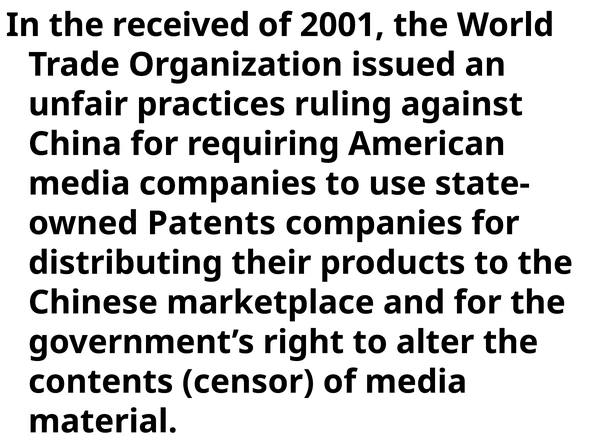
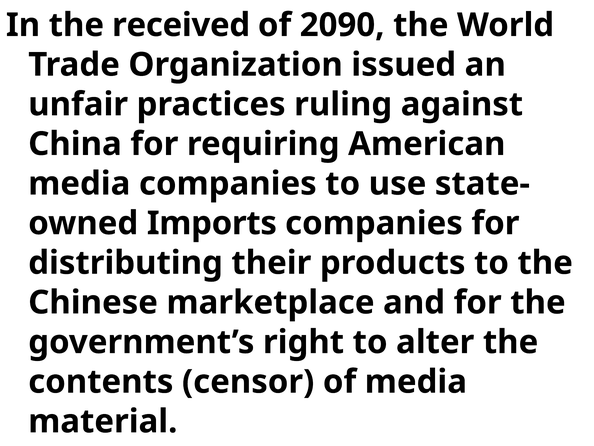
2001: 2001 -> 2090
Patents: Patents -> Imports
